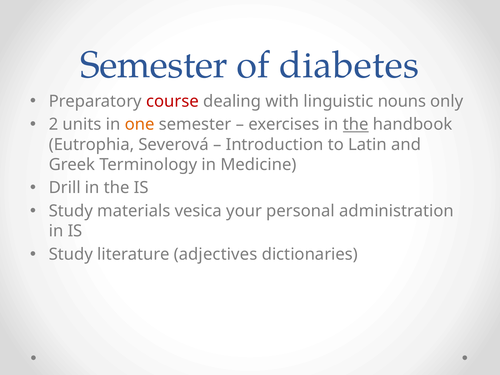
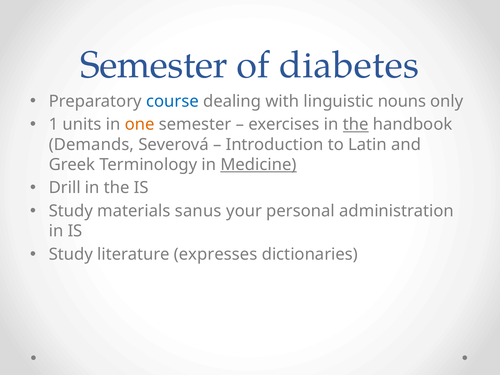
course colour: red -> blue
2: 2 -> 1
Eutrophia: Eutrophia -> Demands
Medicine underline: none -> present
vesica: vesica -> sanus
adjectives: adjectives -> expresses
